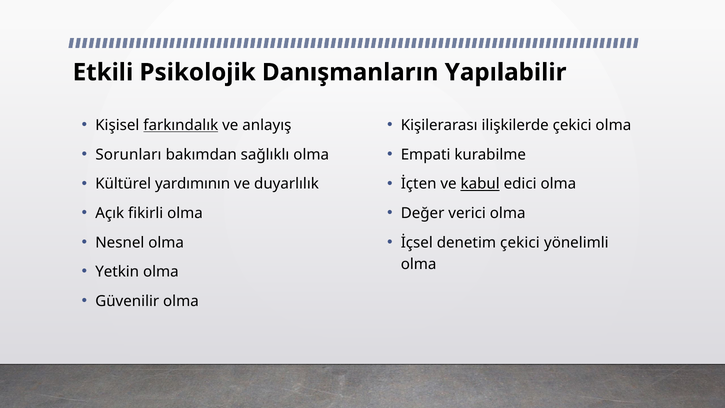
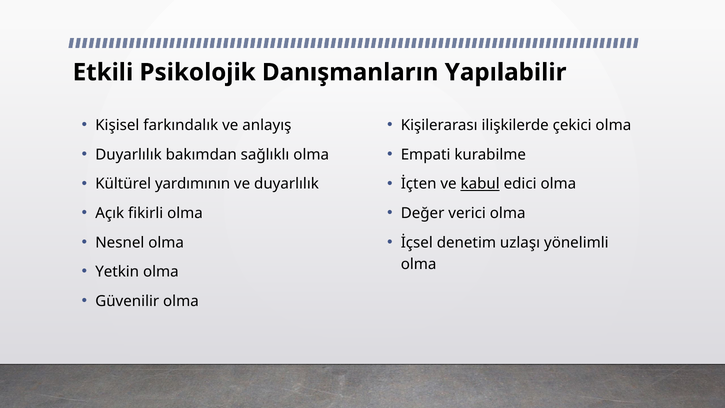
farkındalık underline: present -> none
Sorunları at (128, 154): Sorunları -> Duyarlılık
denetim çekici: çekici -> uzlaşı
